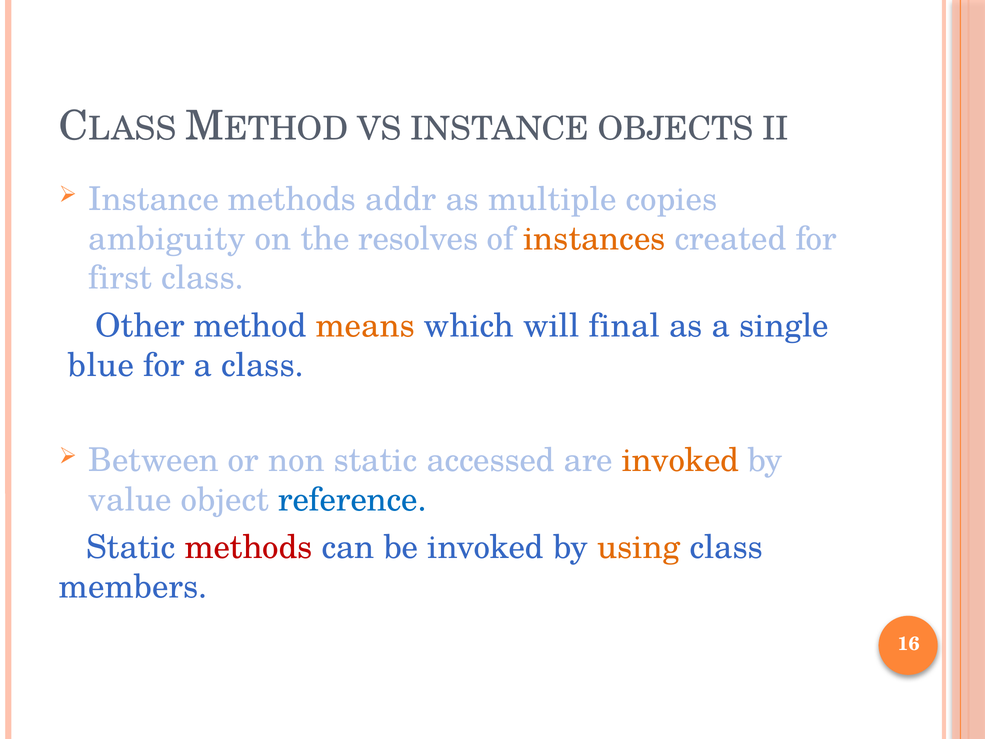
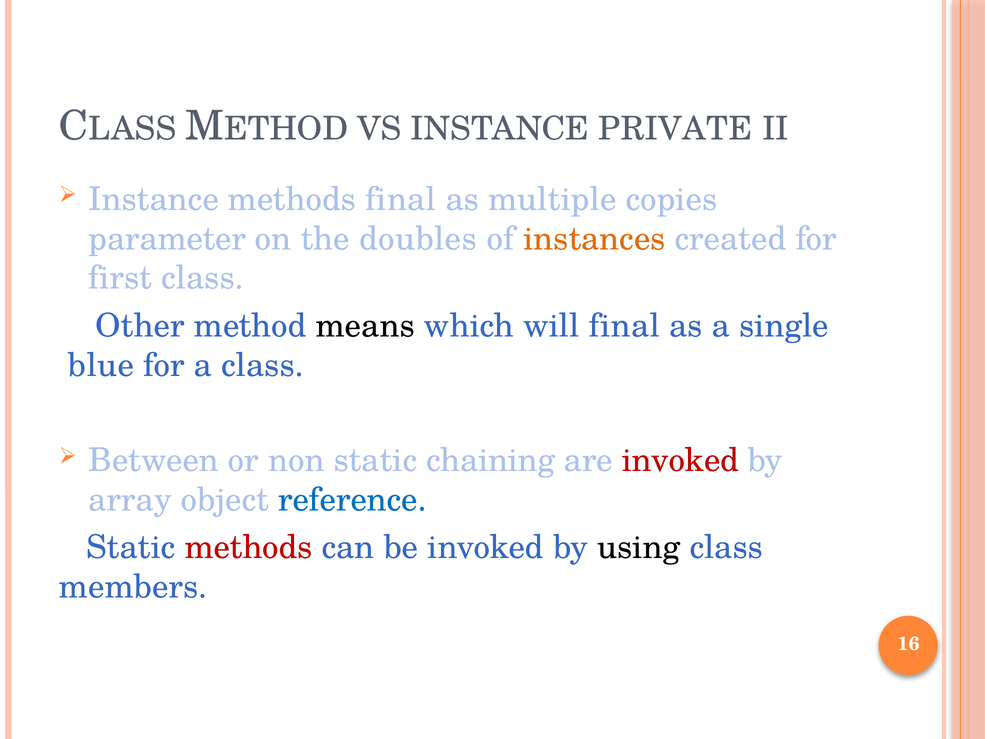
OBJECTS: OBJECTS -> PRIVATE
methods addr: addr -> final
ambiguity: ambiguity -> parameter
resolves: resolves -> doubles
means colour: orange -> black
accessed: accessed -> chaining
invoked at (680, 460) colour: orange -> red
value: value -> array
using colour: orange -> black
